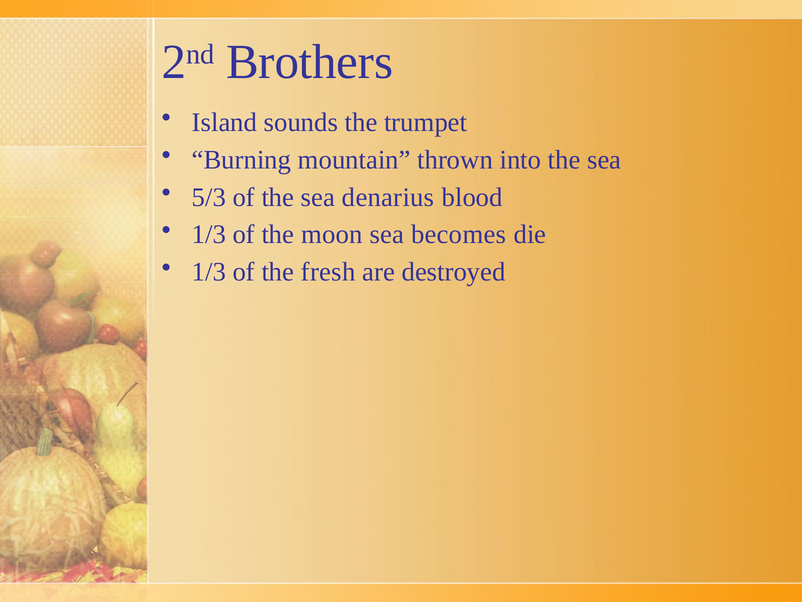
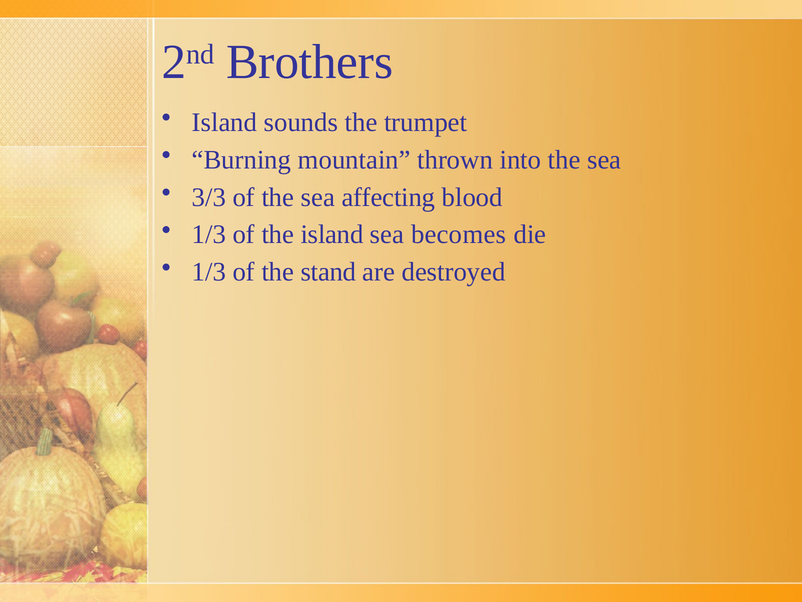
5/3: 5/3 -> 3/3
denarius: denarius -> affecting
the moon: moon -> island
fresh: fresh -> stand
